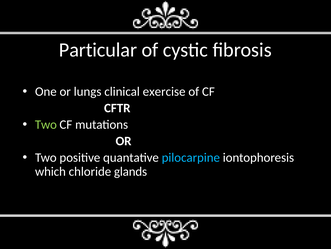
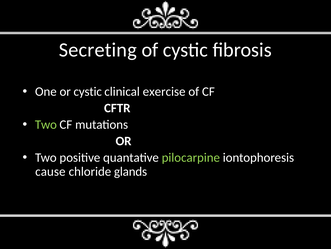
Particular: Particular -> Secreting
or lungs: lungs -> cystic
pilocarpine colour: light blue -> light green
which: which -> cause
